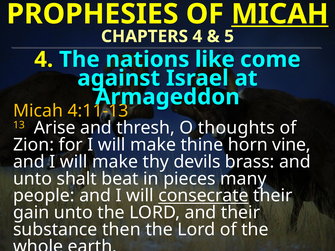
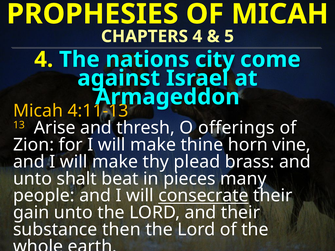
MICAH at (280, 14) underline: present -> none
like: like -> city
thoughts: thoughts -> offerings
devils: devils -> plead
